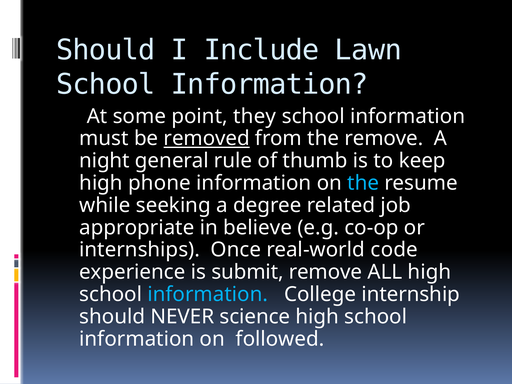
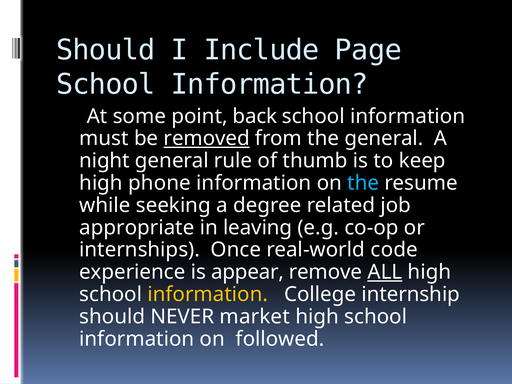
Lawn: Lawn -> Page
they: they -> back
the remove: remove -> general
believe: believe -> leaving
submit: submit -> appear
ALL underline: none -> present
information at (208, 294) colour: light blue -> yellow
science: science -> market
